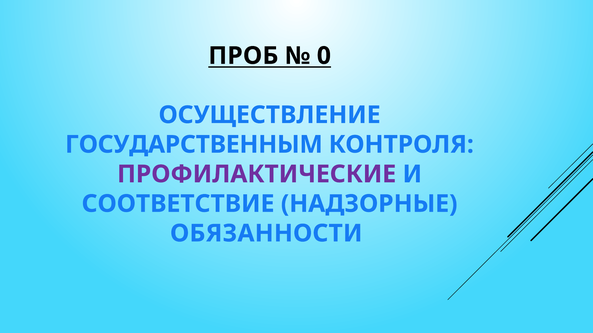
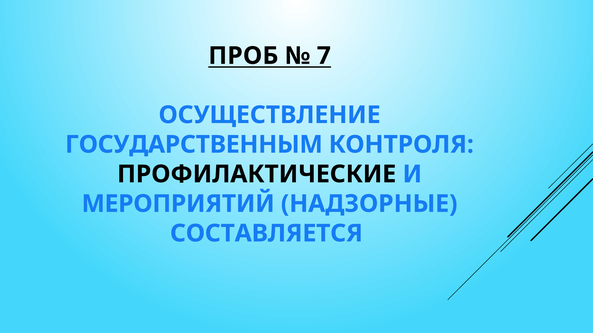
0: 0 -> 7
ПРОФИЛАКТИЧЕСКИЕ colour: purple -> black
СООТВЕТСТВИЕ: СООТВЕТСТВИЕ -> МЕРОПРИЯТИЙ
ОБЯЗАННОСТИ: ОБЯЗАННОСТИ -> СОСТАВЛЯЕТСЯ
